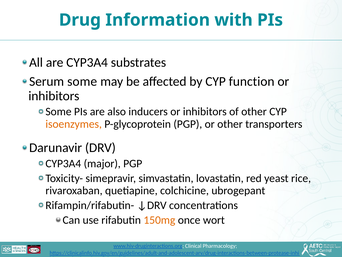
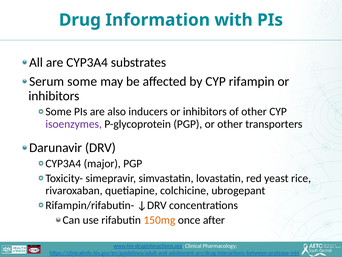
function: function -> rifampin
isoenzymes colour: orange -> purple
wort: wort -> after
